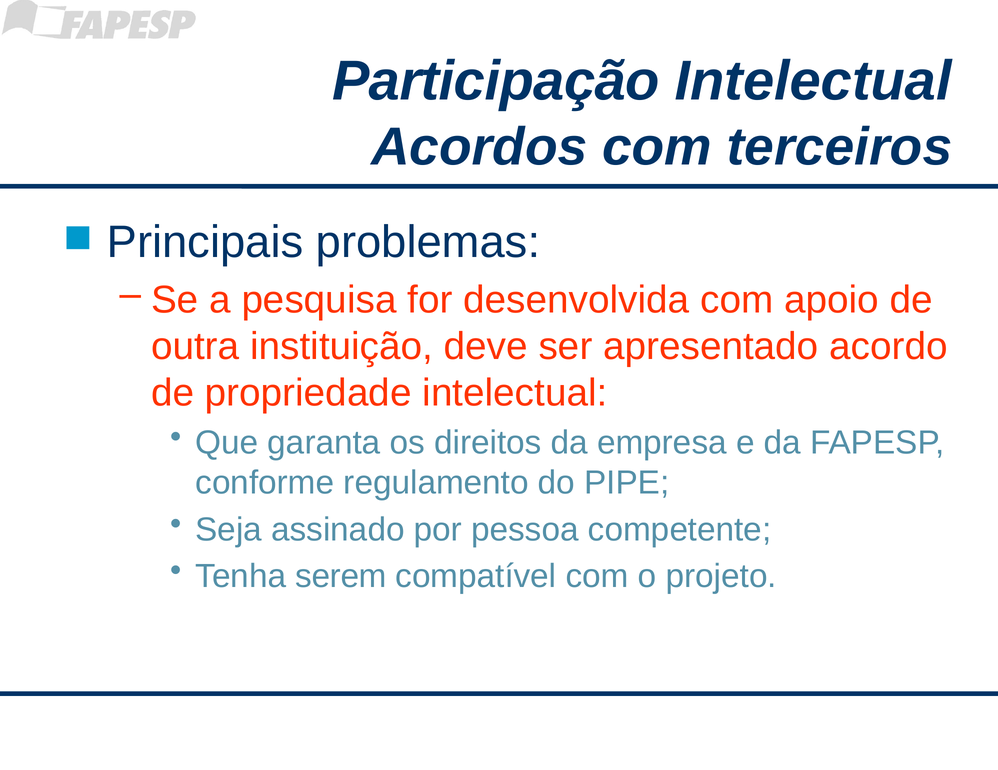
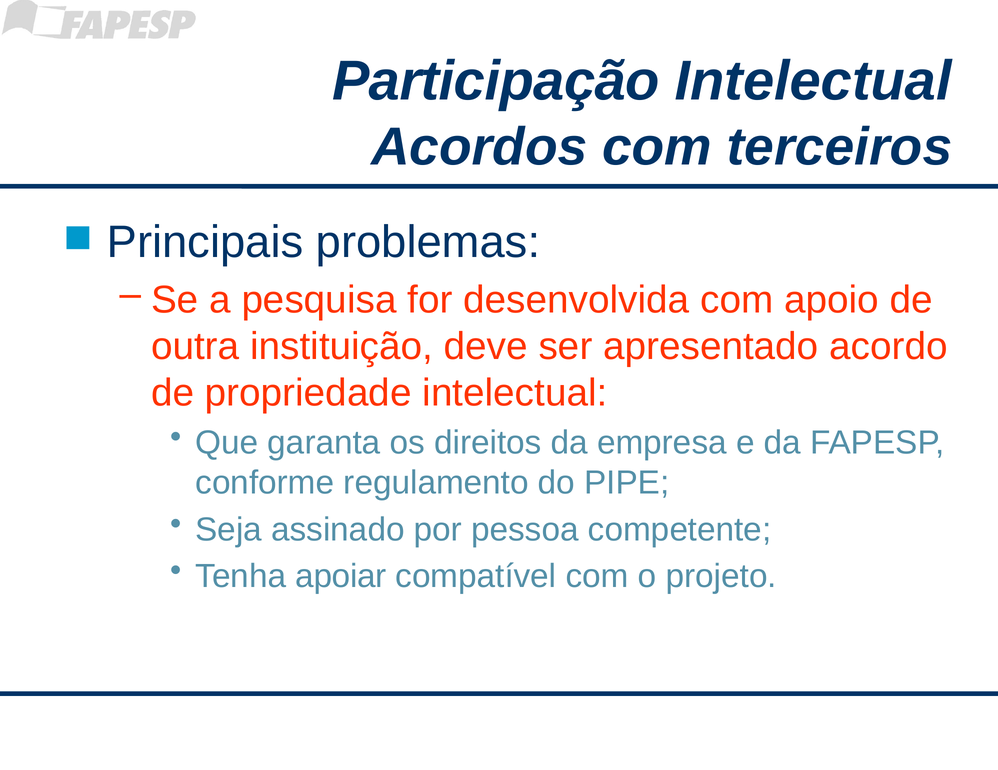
serem: serem -> apoiar
